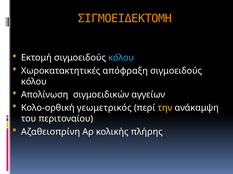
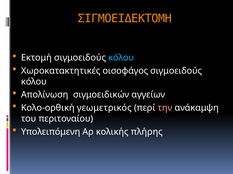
απόφραξη: απόφραξη -> οισοφάγος
την colour: yellow -> pink
Αζαθειοπρίνη: Αζαθειοπρίνη -> Υπολειπόμενη
